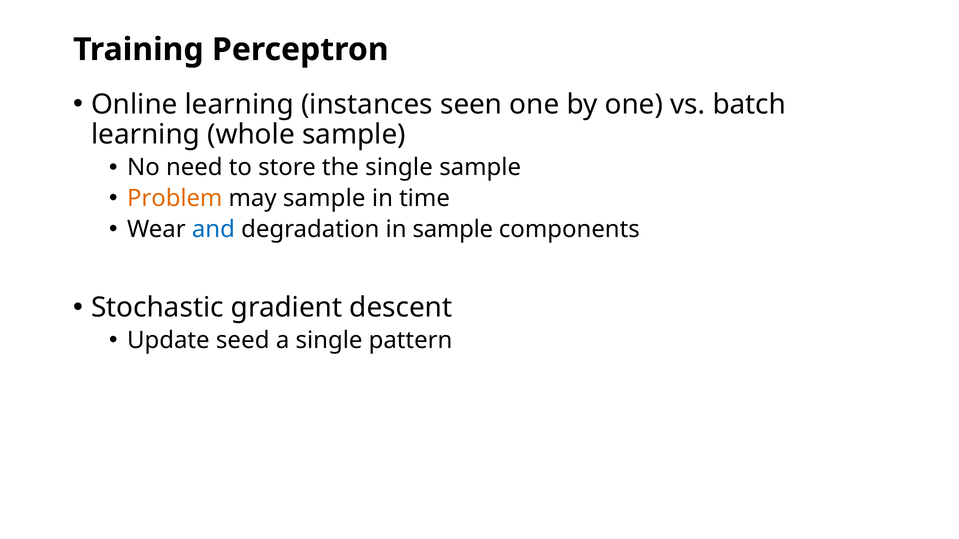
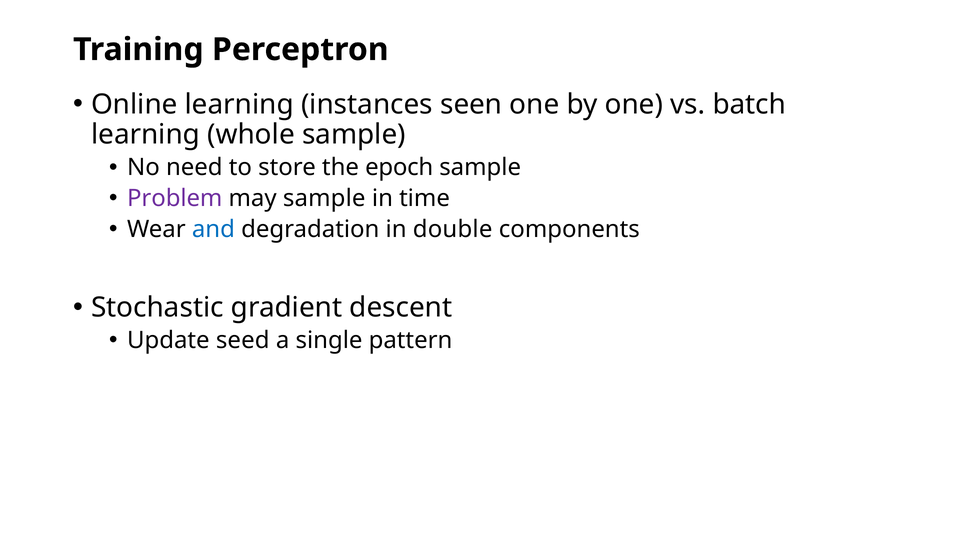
the single: single -> epoch
Problem colour: orange -> purple
in sample: sample -> double
